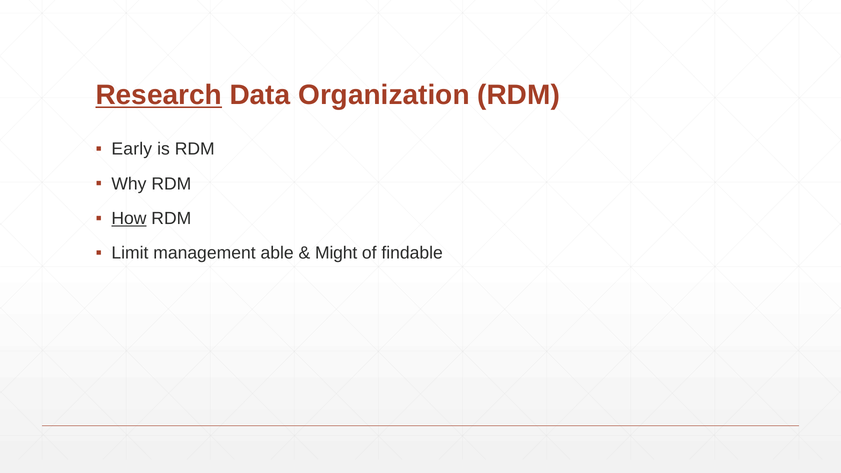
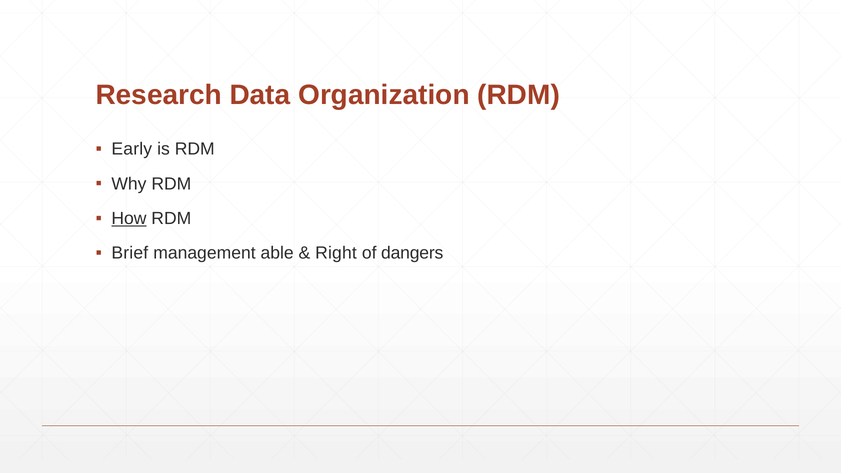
Research underline: present -> none
Limit: Limit -> Brief
Might: Might -> Right
findable: findable -> dangers
